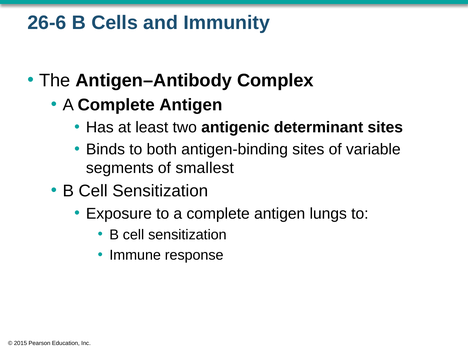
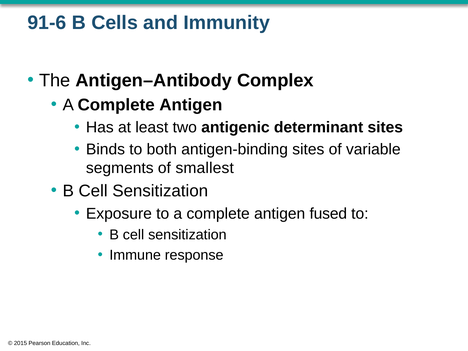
26-6: 26-6 -> 91-6
lungs: lungs -> fused
